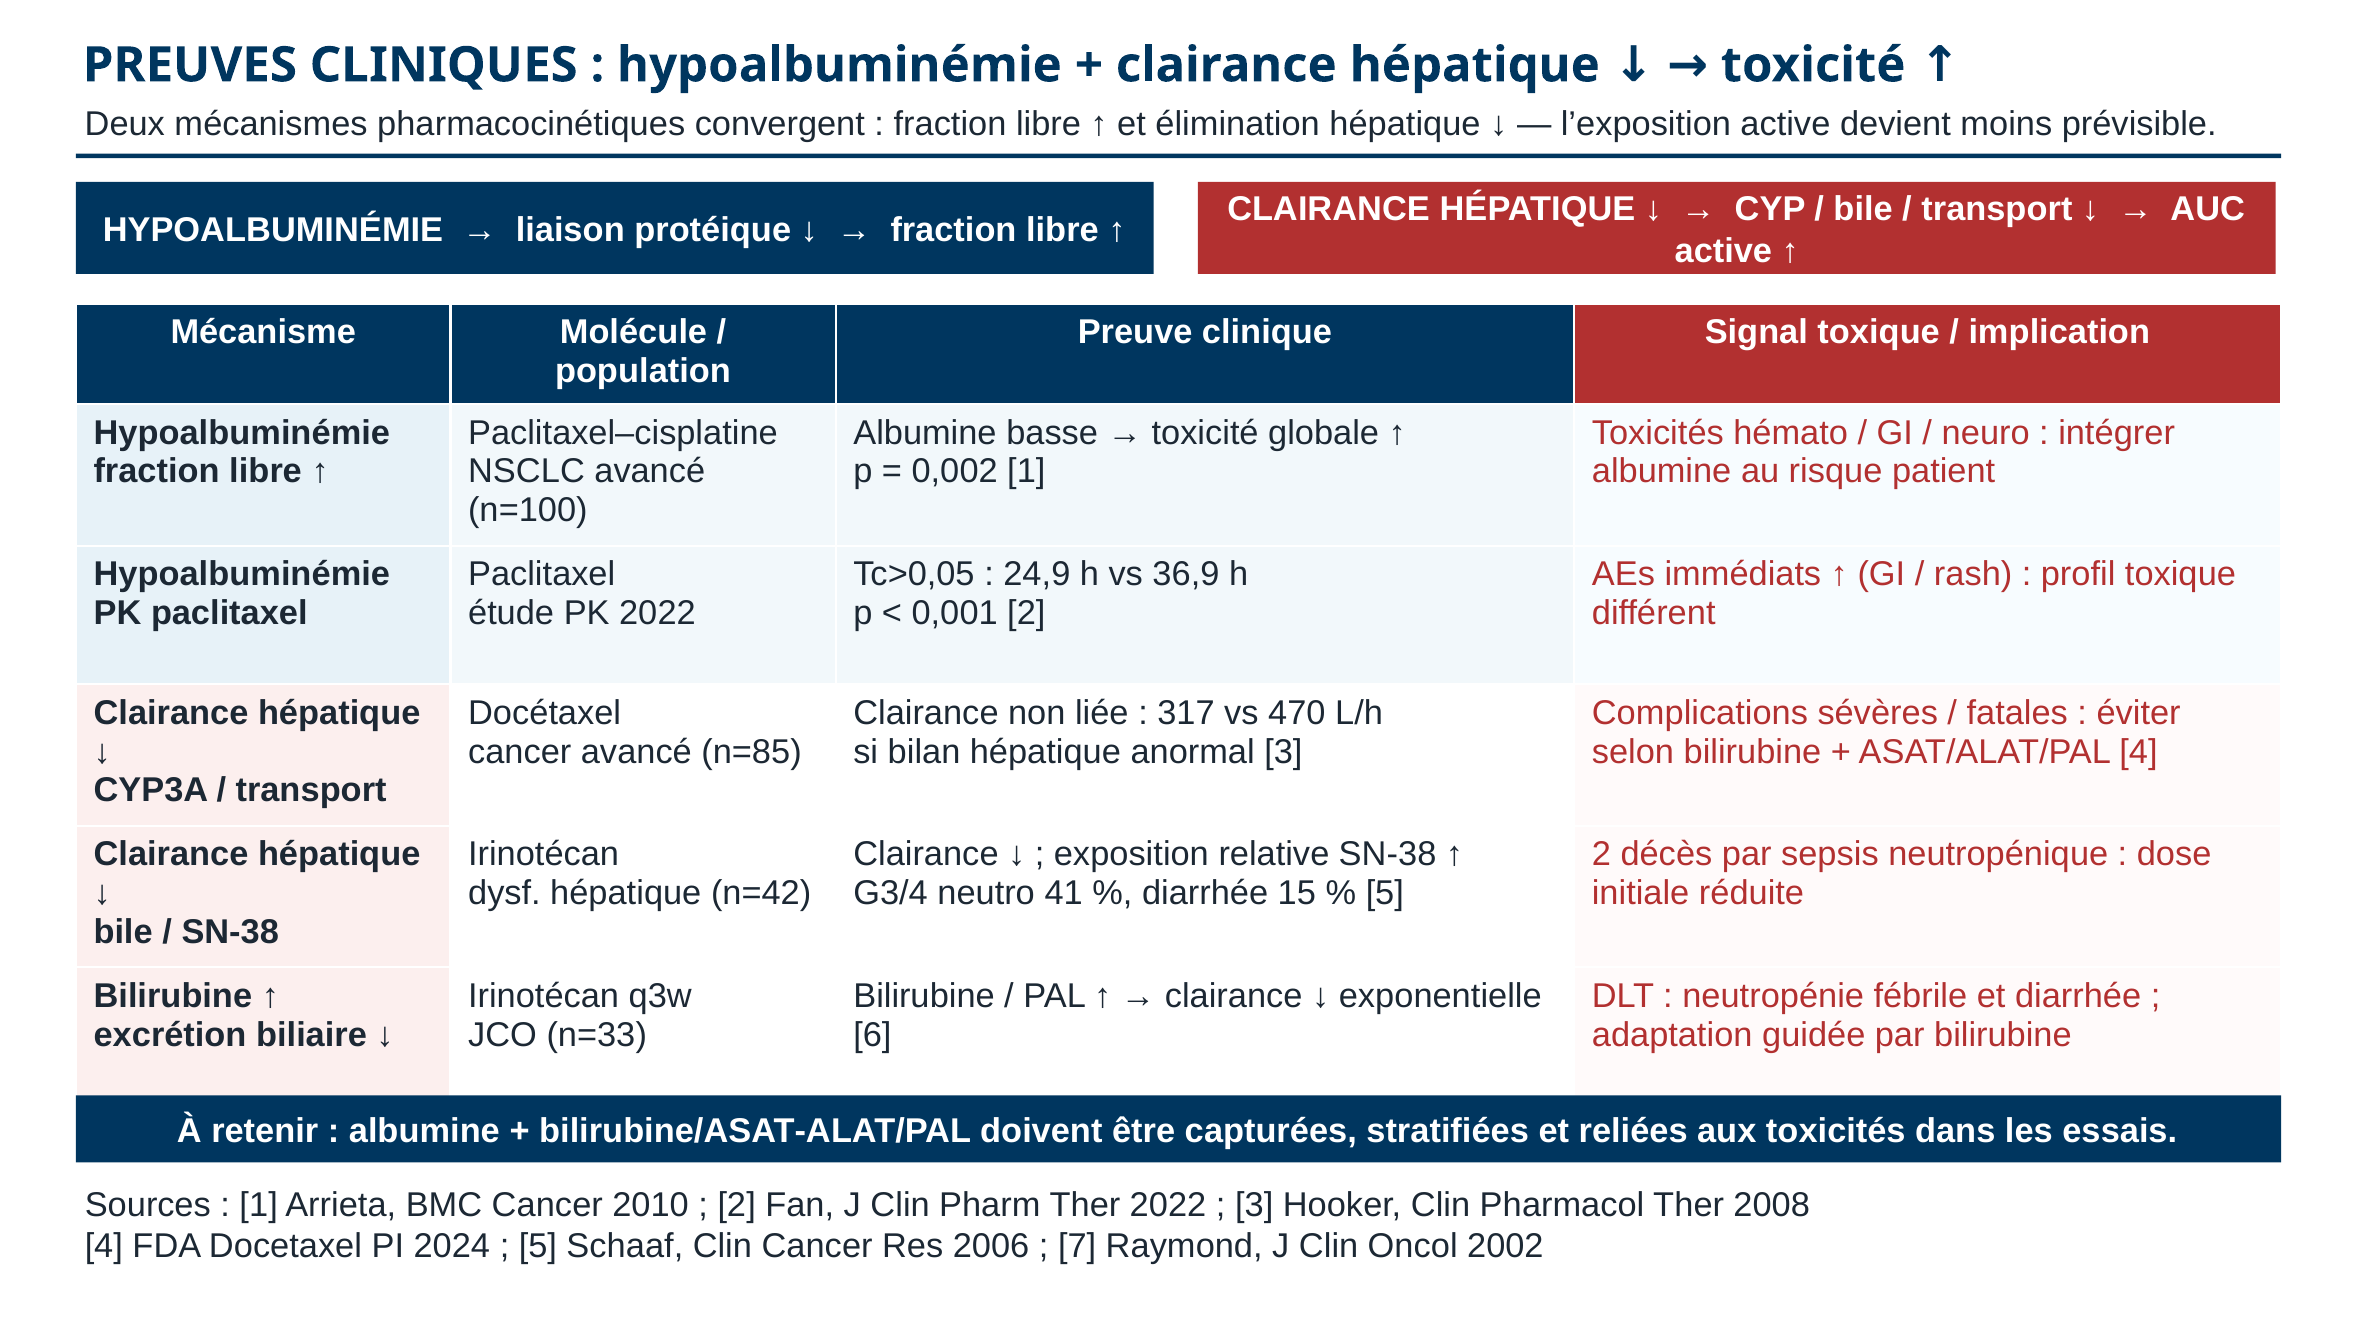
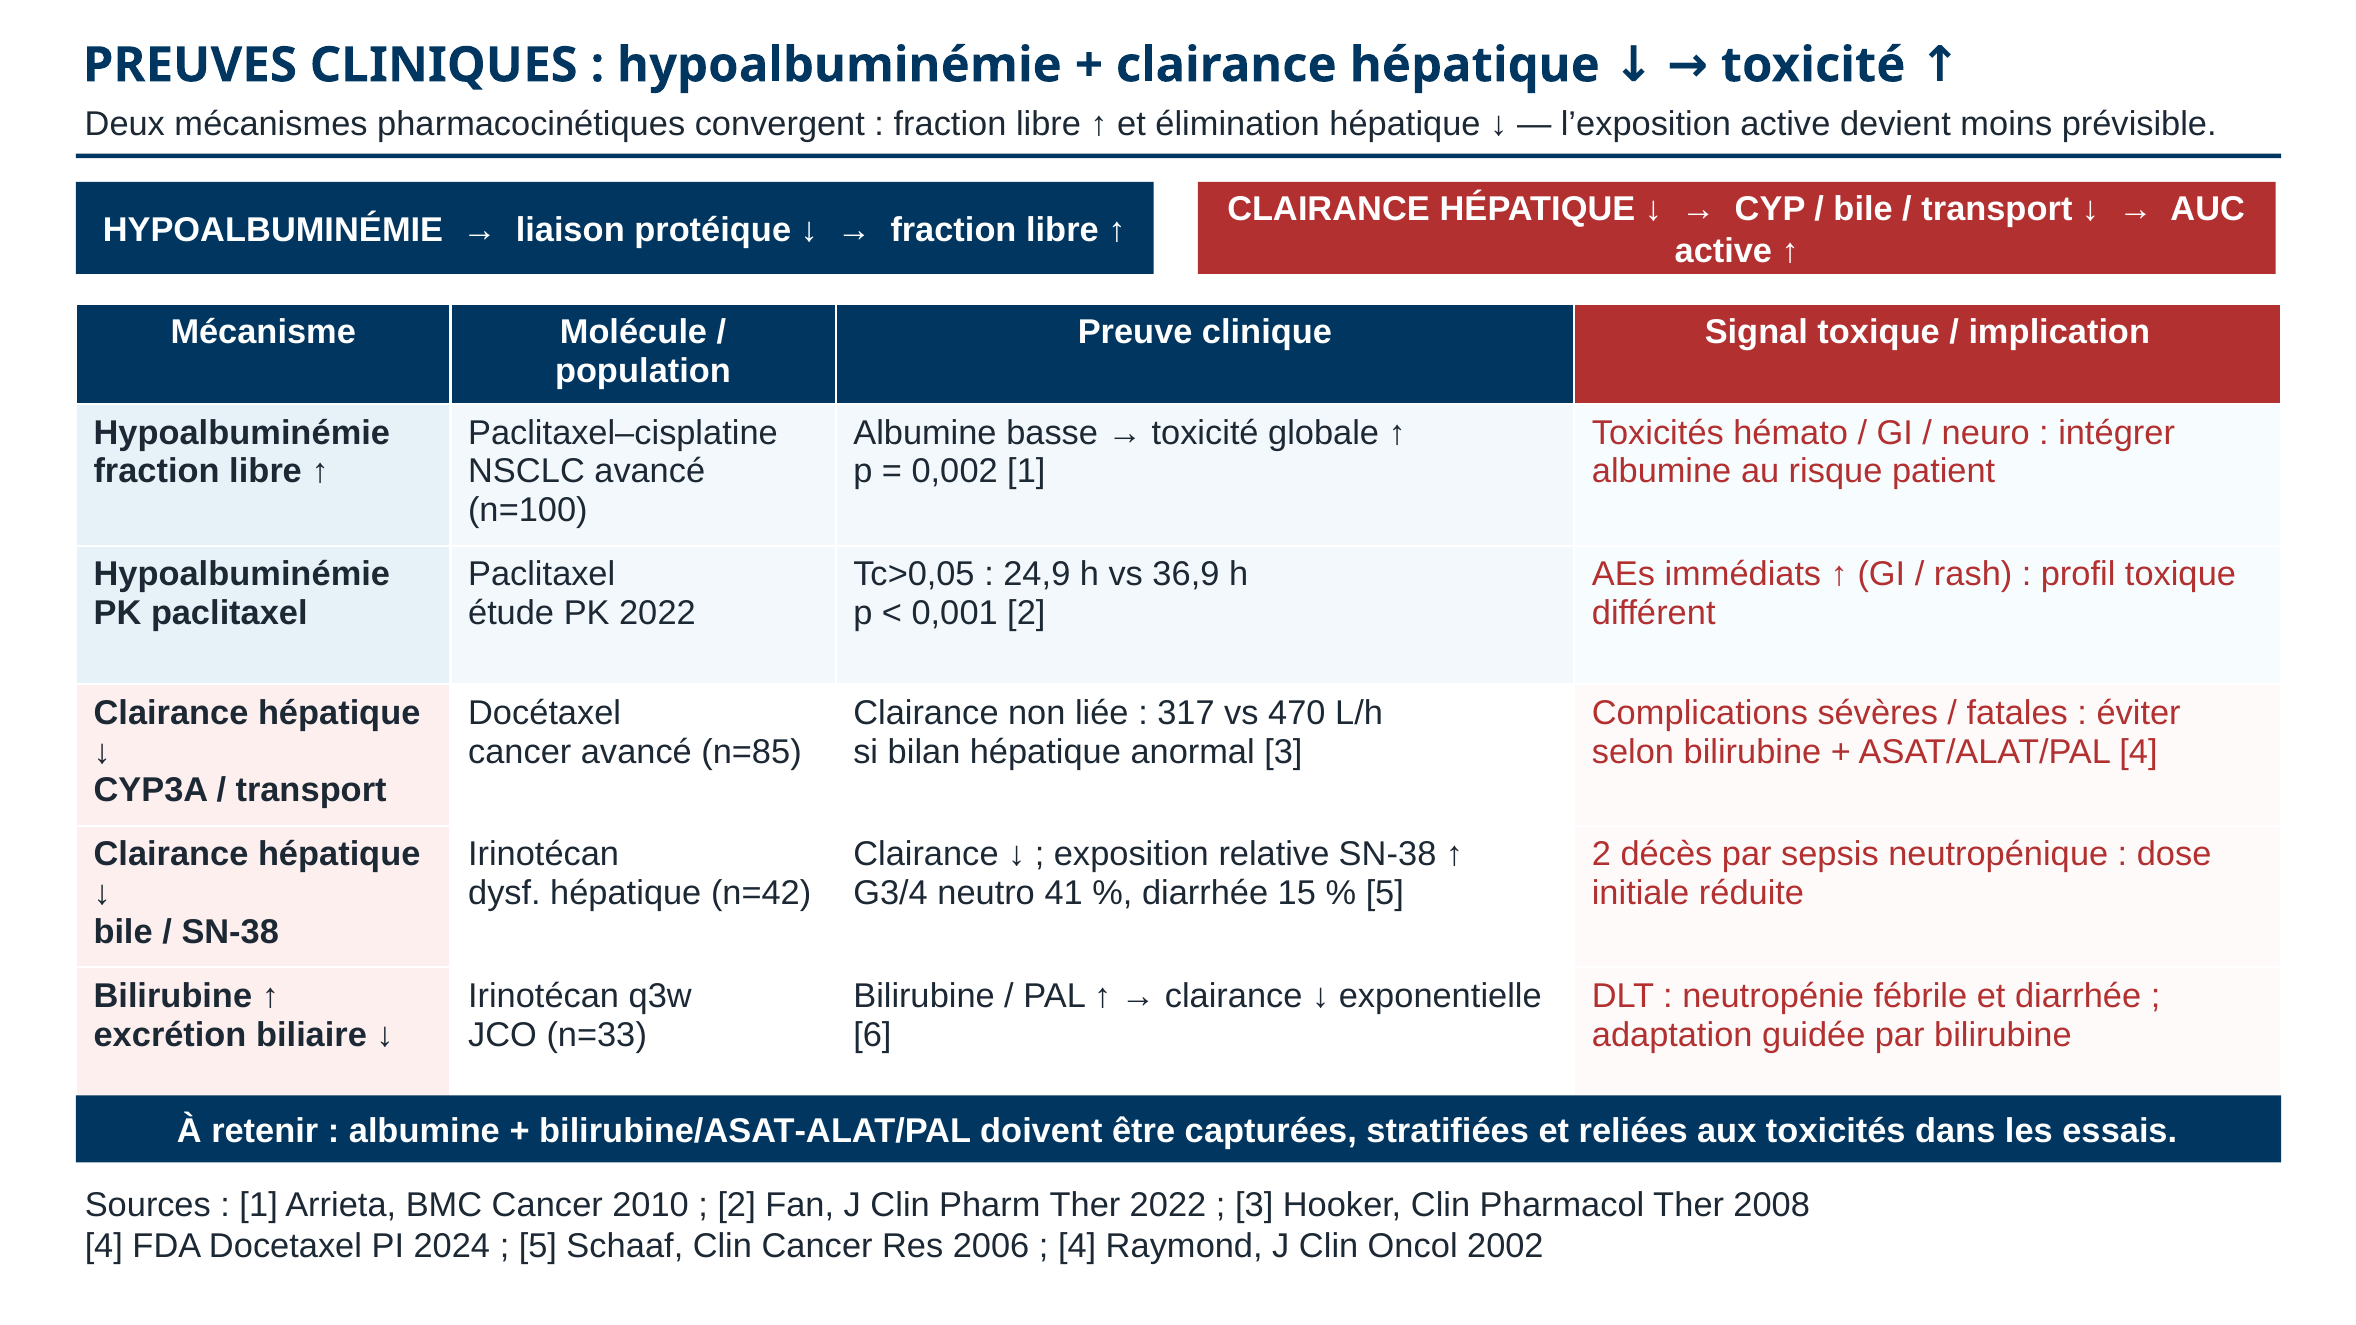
7 at (1077, 1246): 7 -> 4
